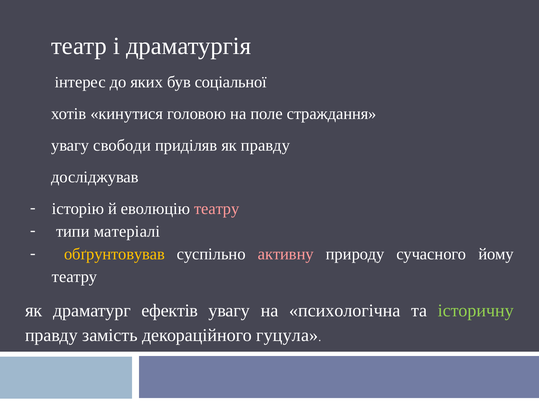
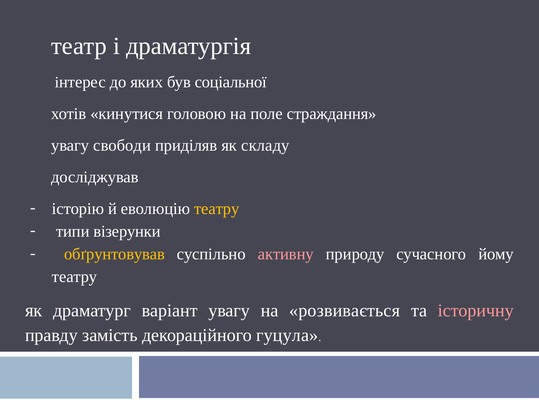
як правду: правду -> складу
театру at (217, 209) colour: pink -> yellow
матеріалі: матеріалі -> візерунки
ефектів: ефектів -> варіант
психологічна: психологічна -> розвивається
історичну colour: light green -> pink
